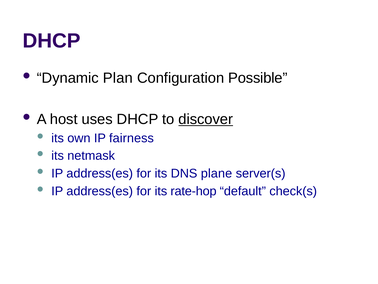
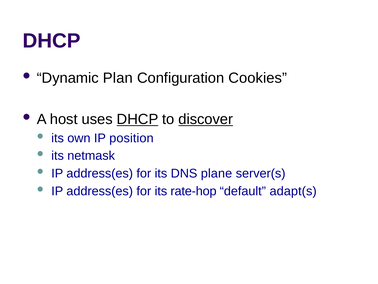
Possible: Possible -> Cookies
DHCP at (138, 119) underline: none -> present
fairness: fairness -> position
check(s: check(s -> adapt(s
